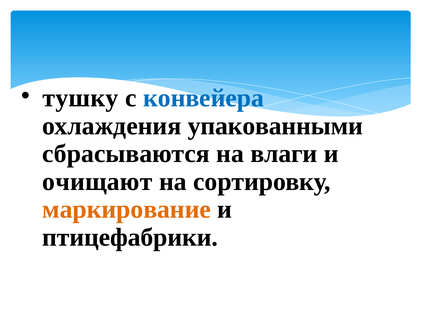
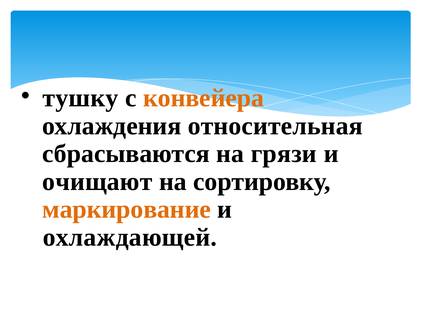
конвейера colour: blue -> orange
упакованными: упакованными -> относительная
влаги: влаги -> грязи
птицефабрики: птицефабрики -> охлаждающей
